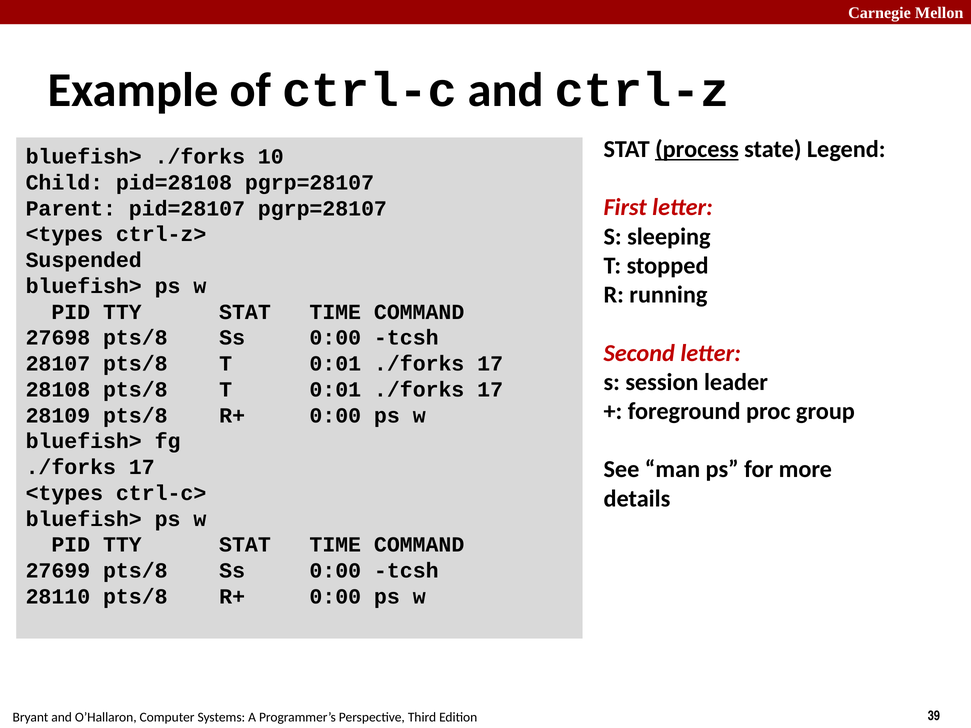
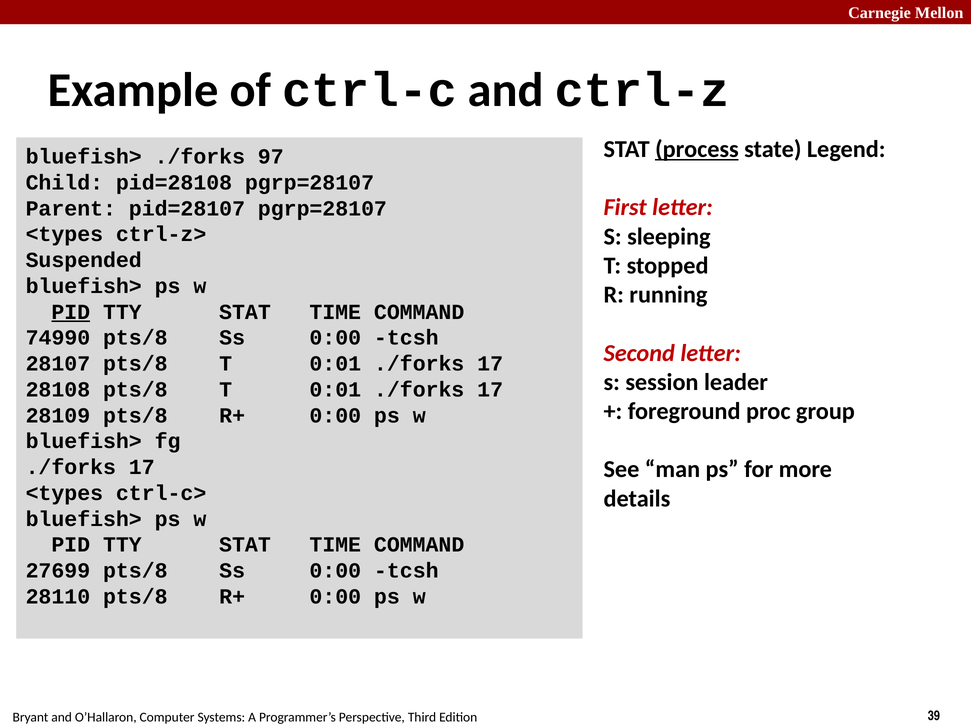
10: 10 -> 97
PID at (71, 312) underline: none -> present
27698: 27698 -> 74990
